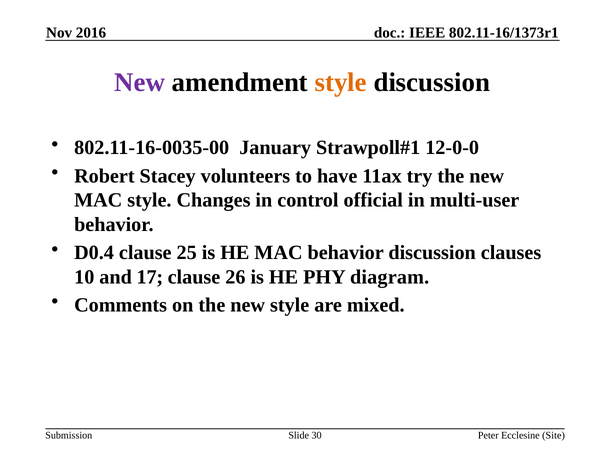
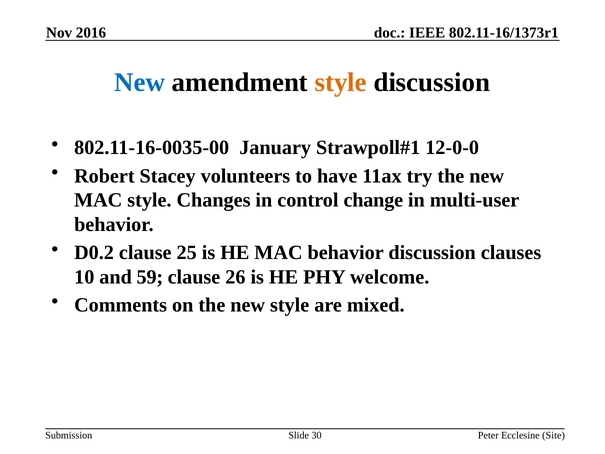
New at (140, 83) colour: purple -> blue
official: official -> change
D0.4: D0.4 -> D0.2
17: 17 -> 59
diagram: diagram -> welcome
